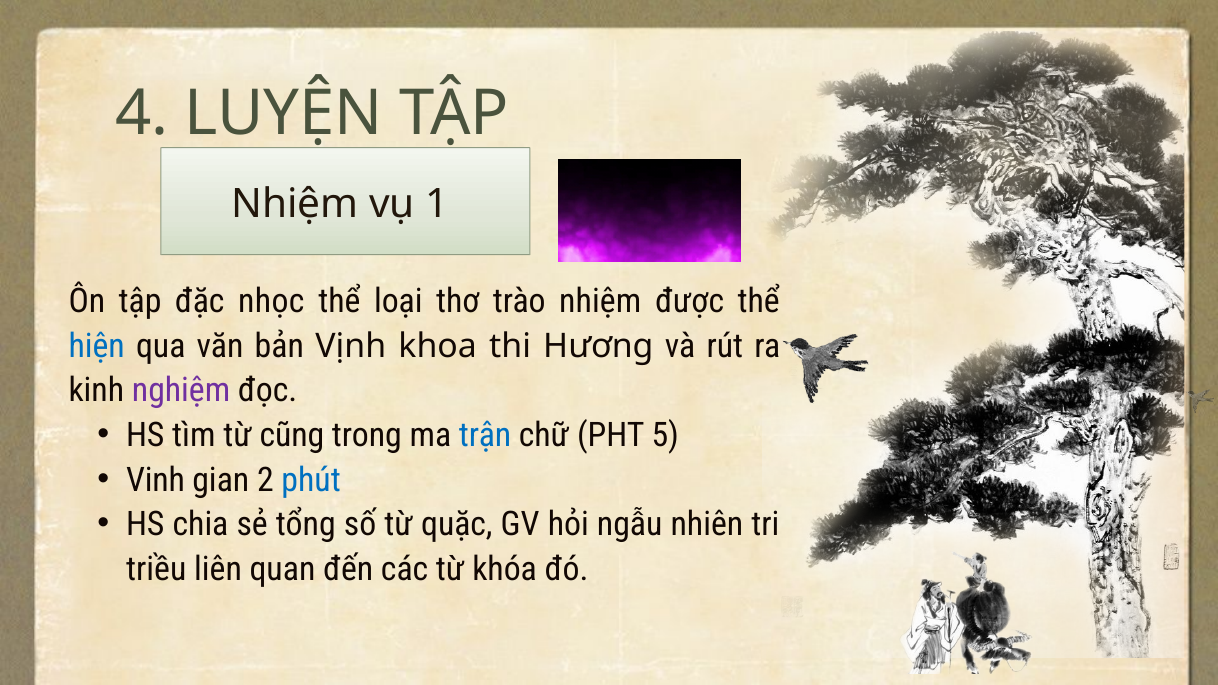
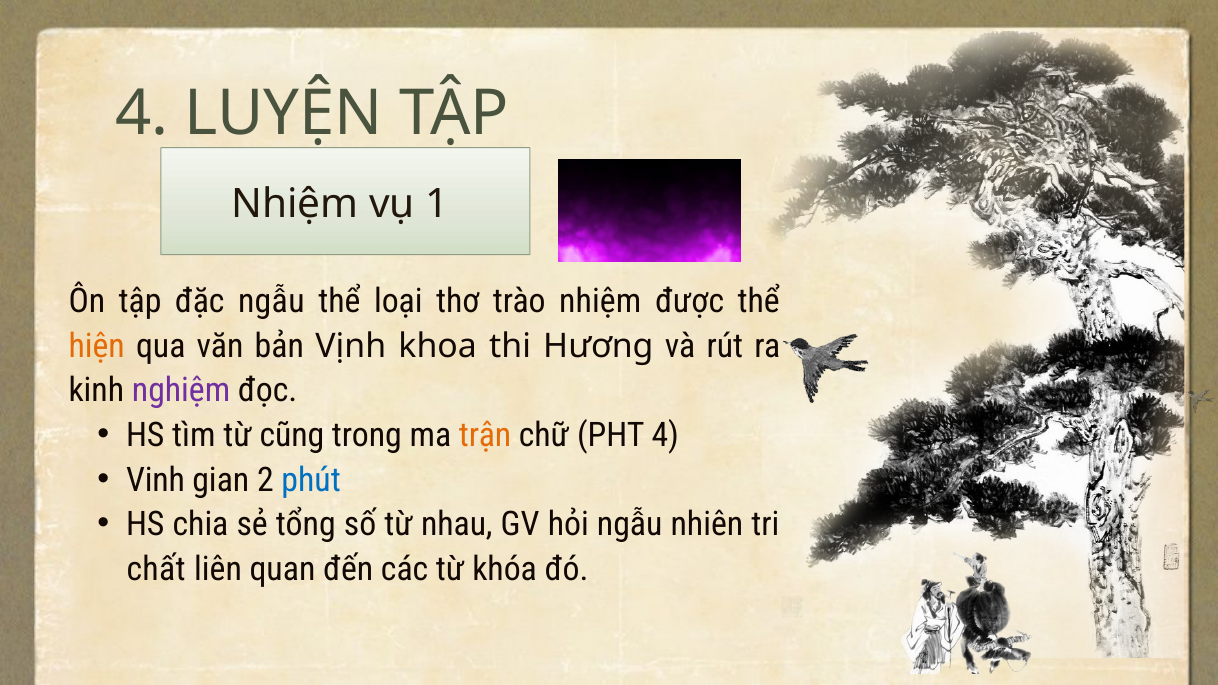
đặc nhọc: nhọc -> ngẫu
hiện colour: blue -> orange
trận colour: blue -> orange
PHT 5: 5 -> 4
quặc: quặc -> nhau
triều: triều -> chất
